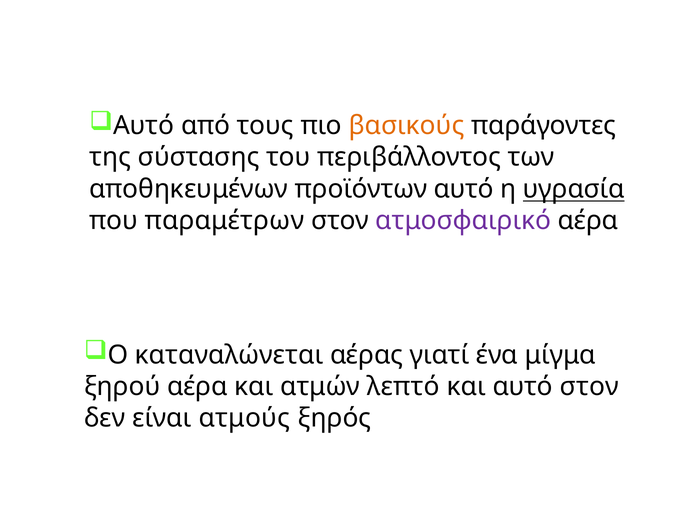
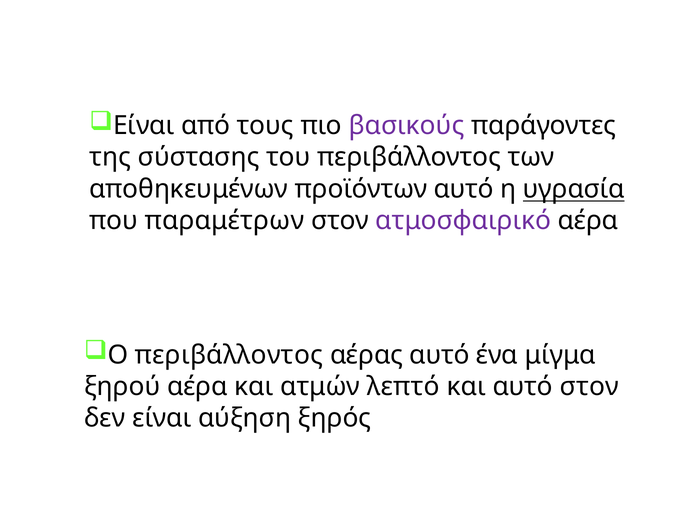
Αυτό at (144, 126): Αυτό -> Είναι
βασικούς colour: orange -> purple
Ο καταναλώνεται: καταναλώνεται -> περιβάλλοντος
αέρας γιατί: γιατί -> αυτό
ατμούς: ατμούς -> αύξηση
